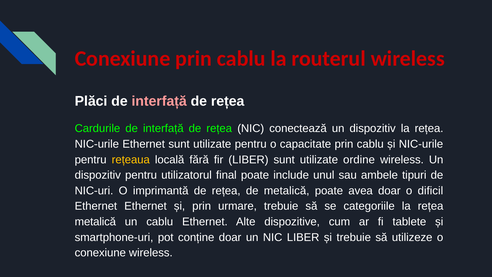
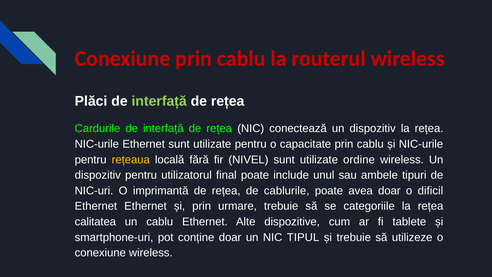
interfață at (159, 101) colour: pink -> light green
fir LIBER: LIBER -> NIVEL
de metalică: metalică -> cablurile
metalică at (95, 222): metalică -> calitatea
NIC LIBER: LIBER -> TIPUL
